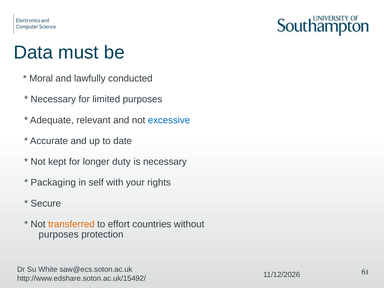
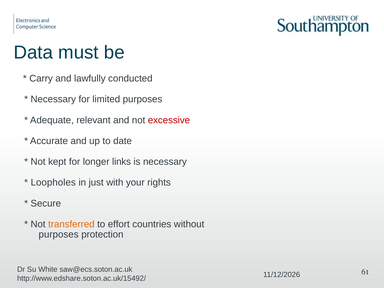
Moral: Moral -> Carry
excessive colour: blue -> red
duty: duty -> links
Packaging: Packaging -> Loopholes
self: self -> just
